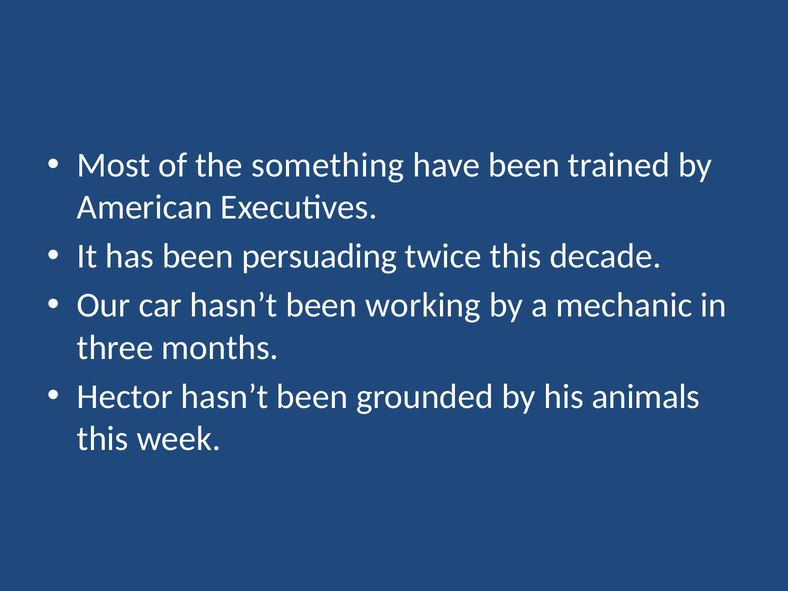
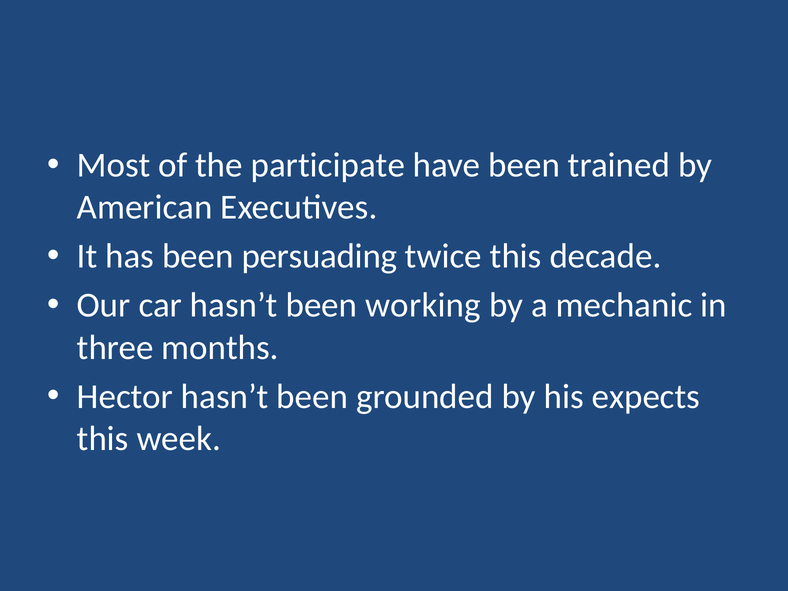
something: something -> participate
animals: animals -> expects
